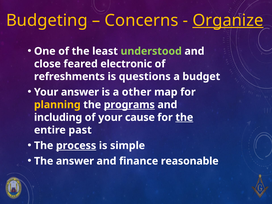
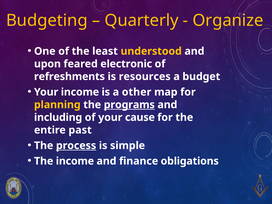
Concerns: Concerns -> Quarterly
Organize underline: present -> none
understood colour: light green -> yellow
close: close -> upon
questions: questions -> resources
Your answer: answer -> income
the at (184, 117) underline: present -> none
The answer: answer -> income
reasonable: reasonable -> obligations
